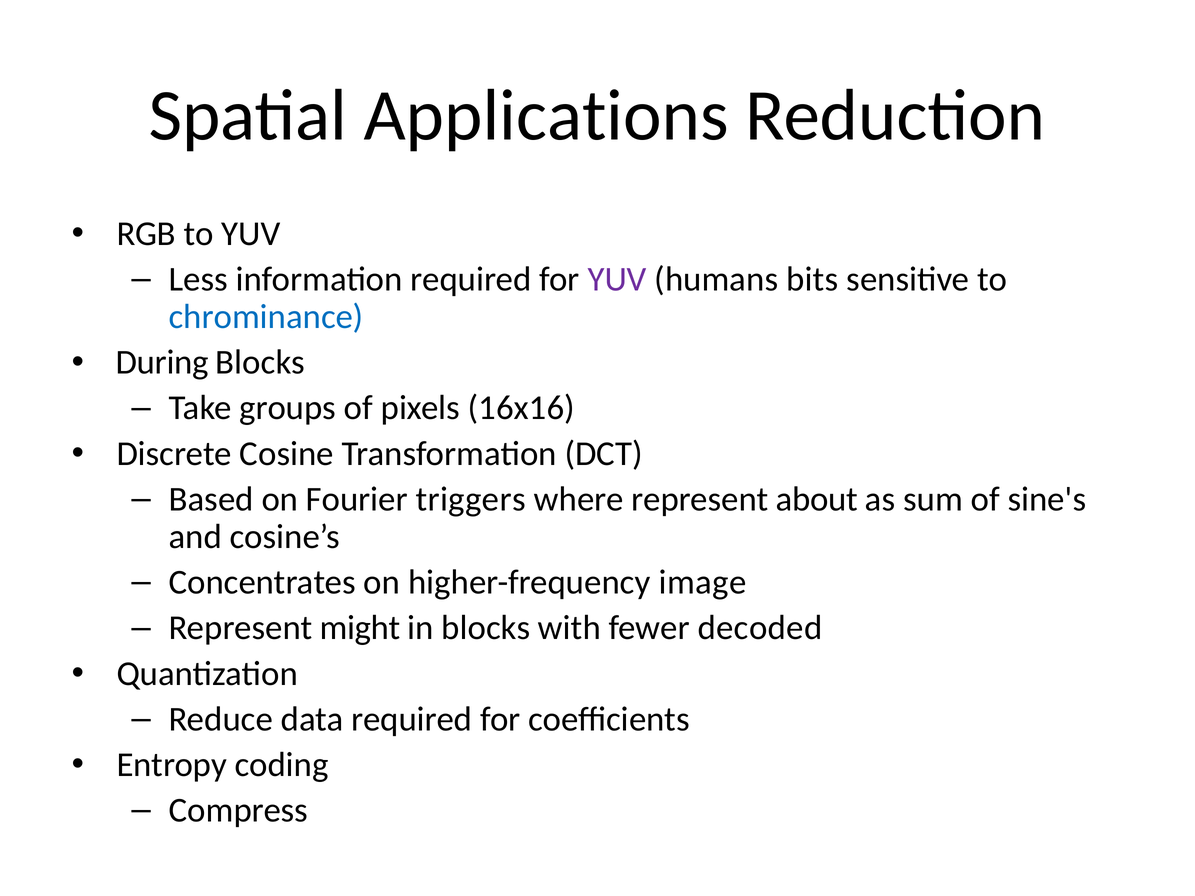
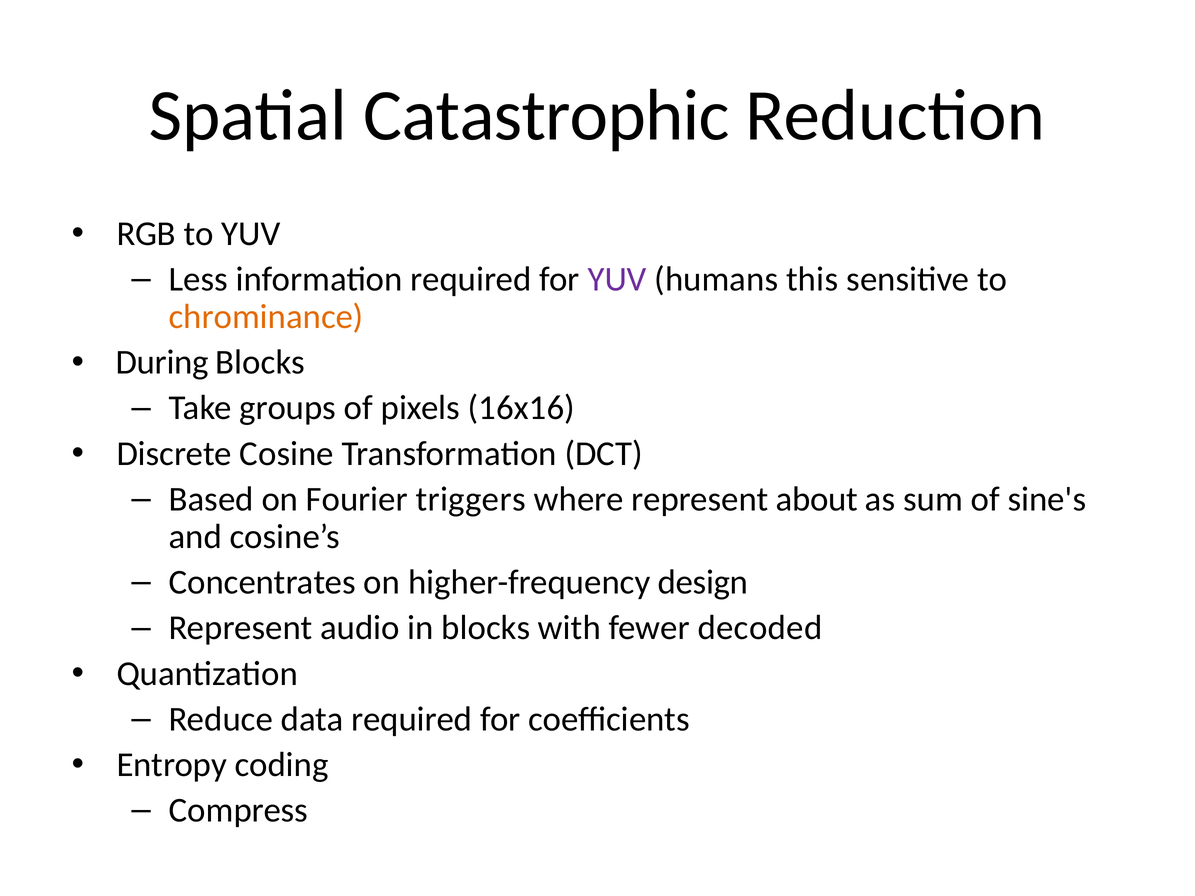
Applications: Applications -> Catastrophic
bits: bits -> this
chrominance colour: blue -> orange
image: image -> design
might: might -> audio
